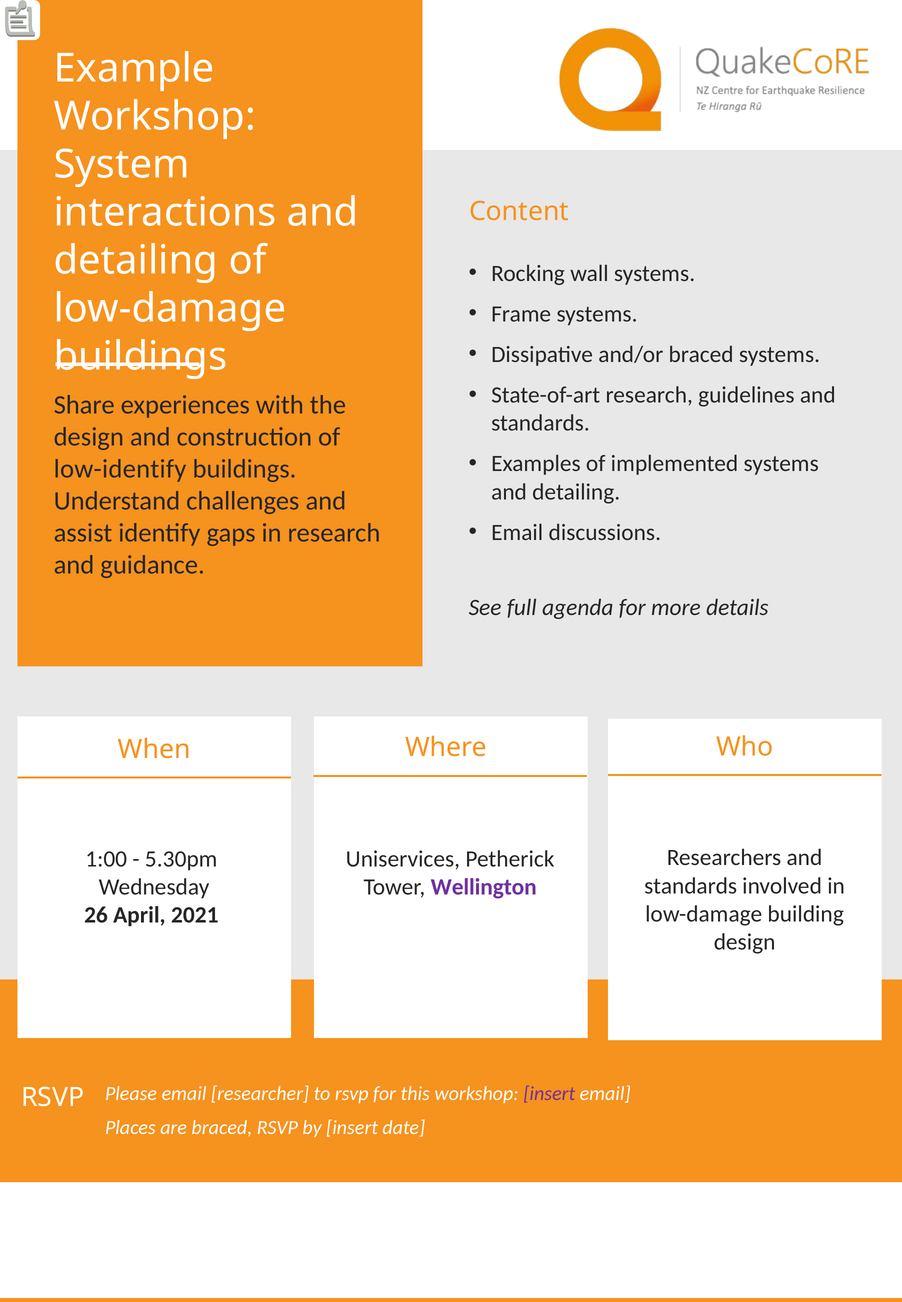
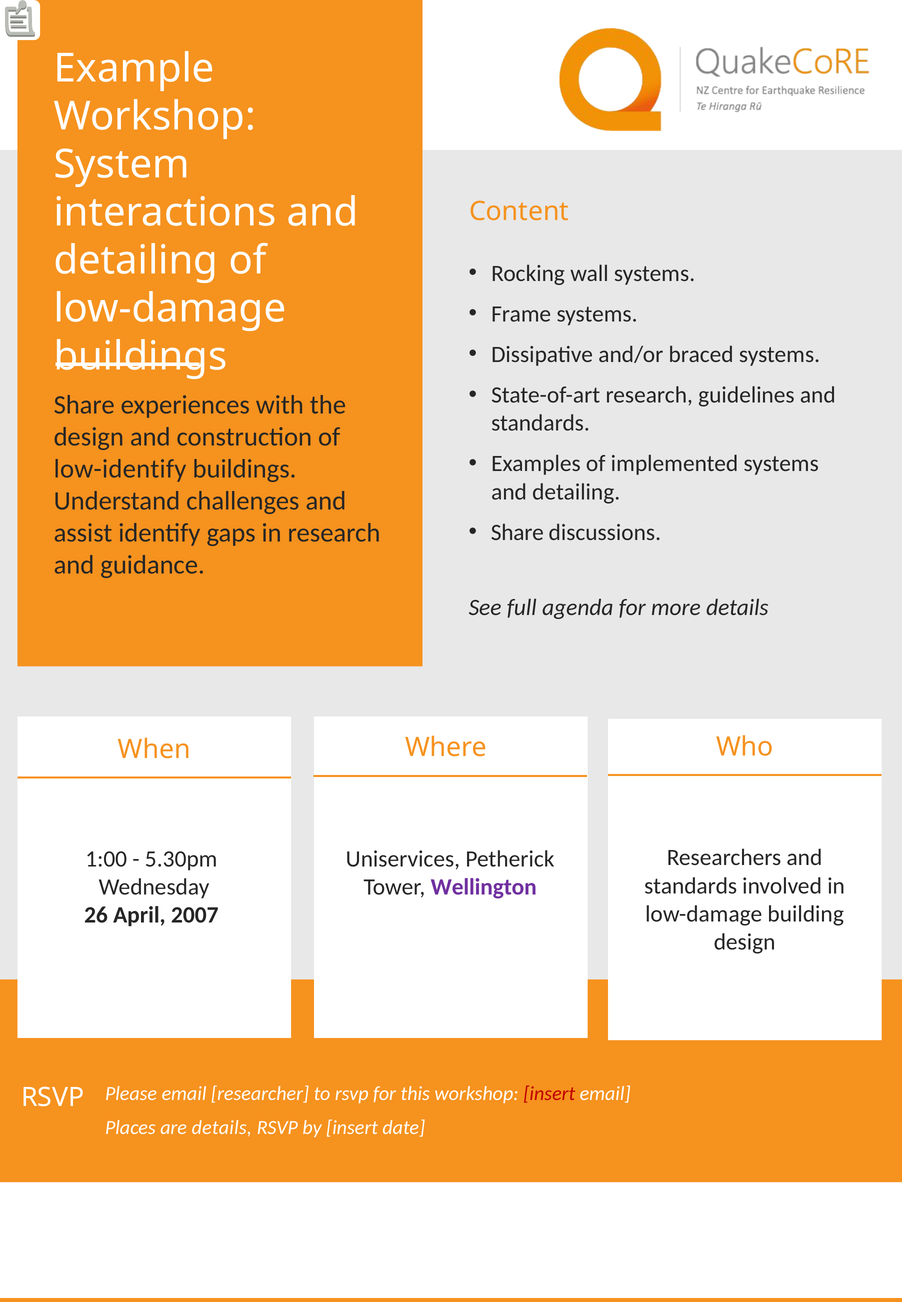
Email at (517, 533): Email -> Share
2021: 2021 -> 2007
insert at (549, 1094) colour: purple -> red
are braced: braced -> details
